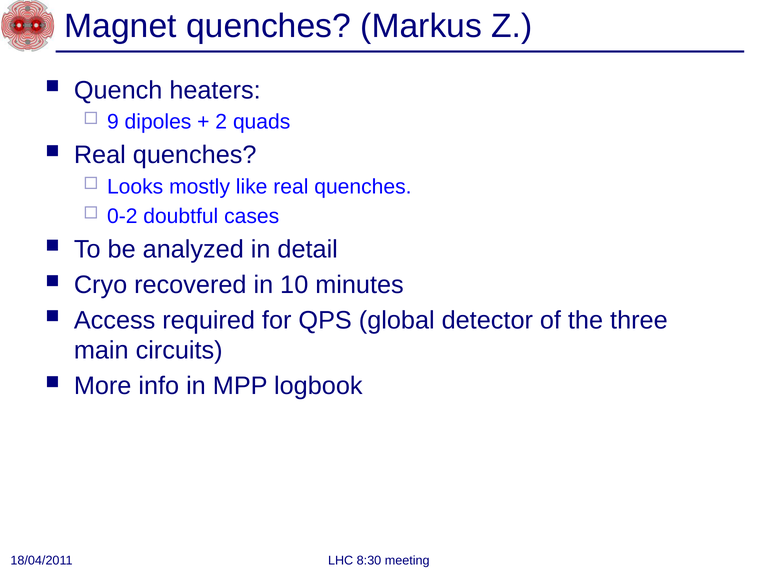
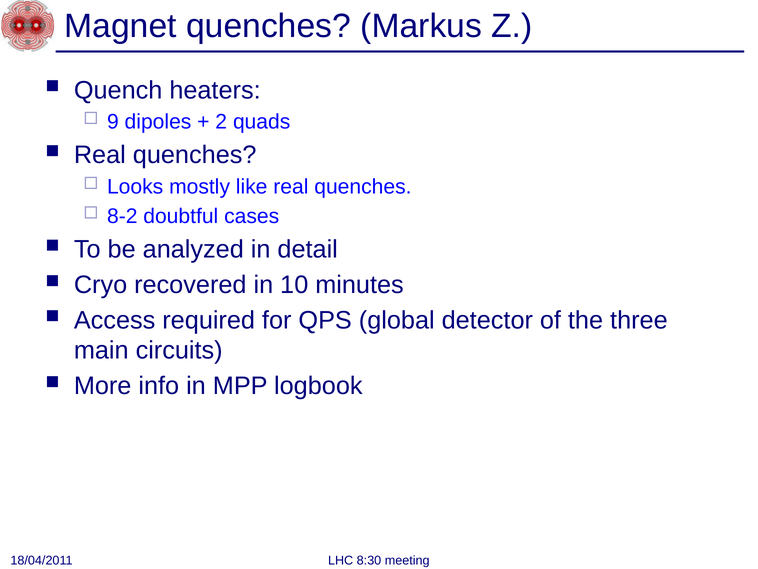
0-2: 0-2 -> 8-2
